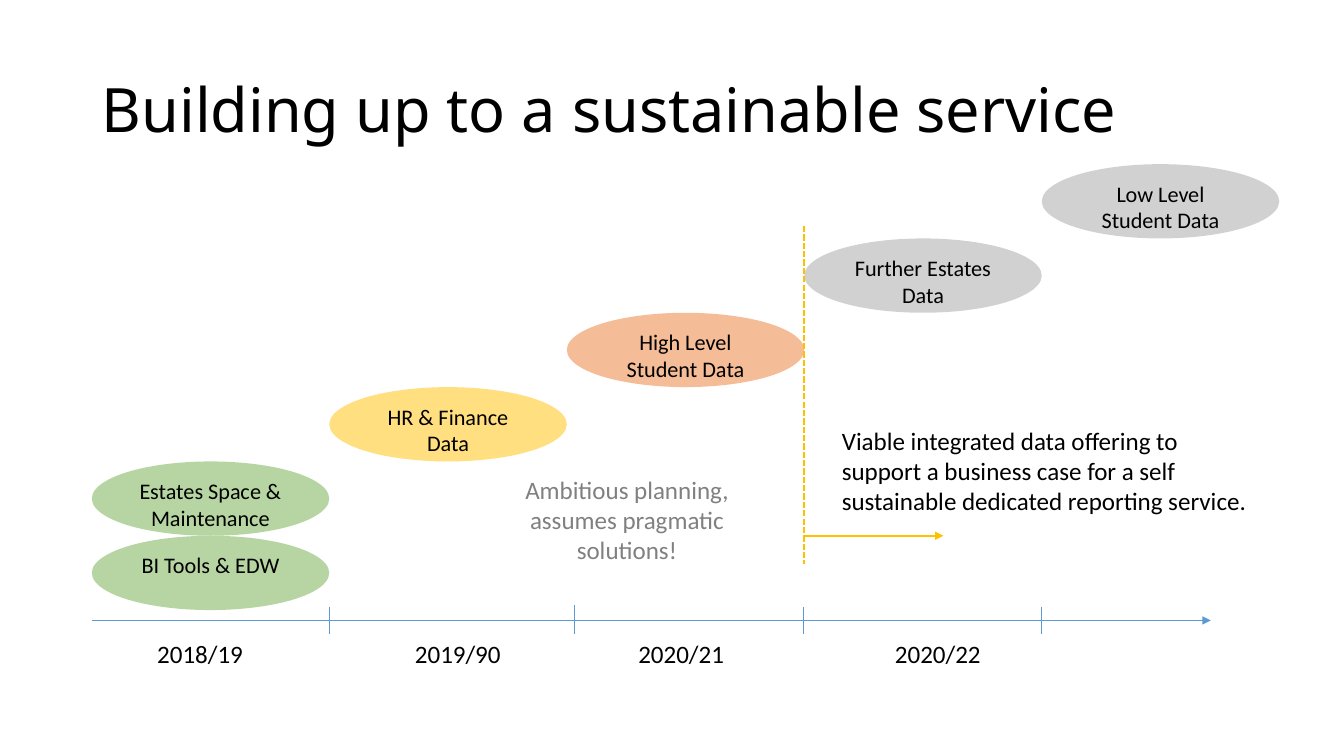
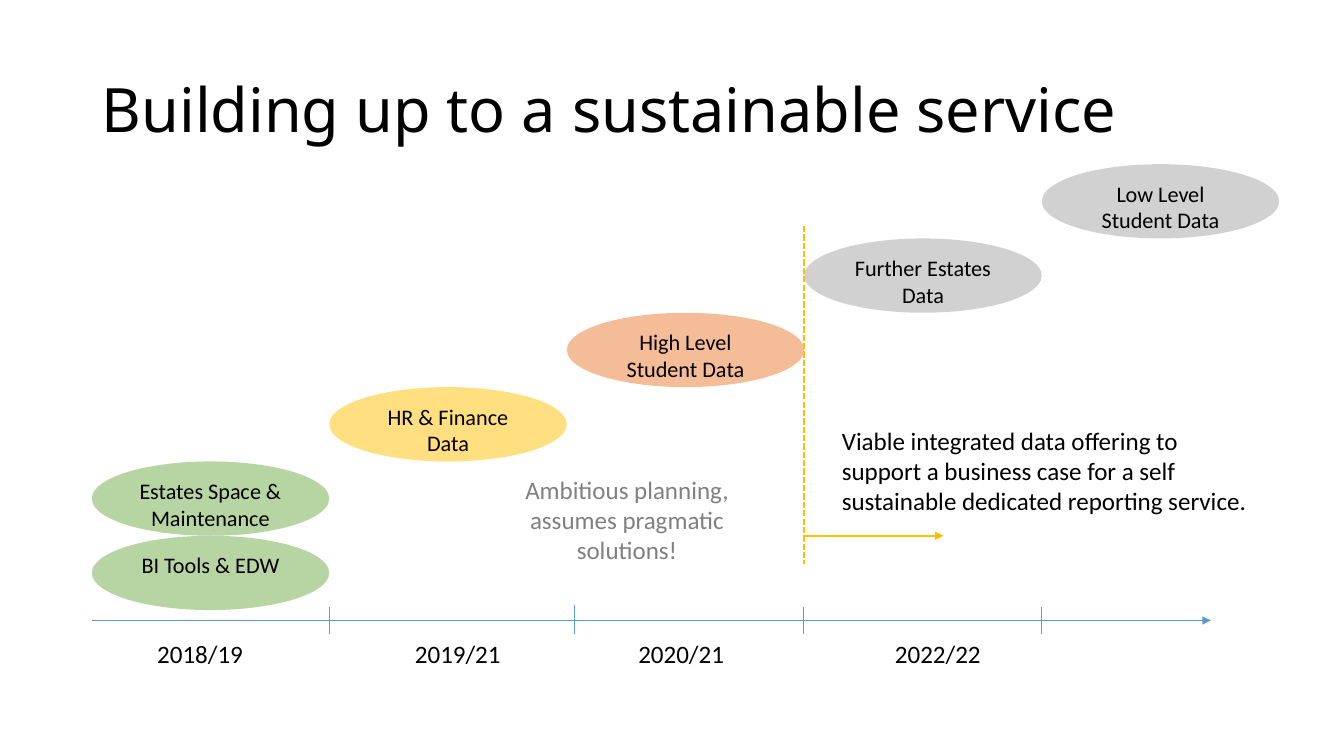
2019/90: 2019/90 -> 2019/21
2020/22: 2020/22 -> 2022/22
